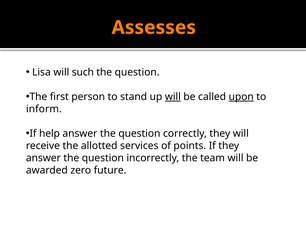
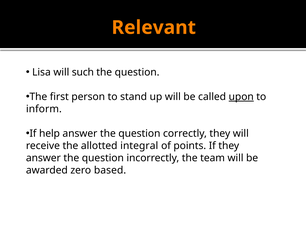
Assesses: Assesses -> Relevant
will at (173, 97) underline: present -> none
services: services -> integral
future: future -> based
